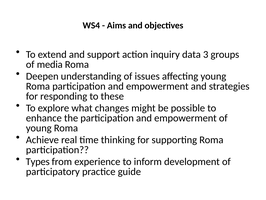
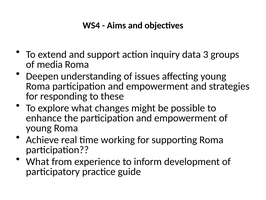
thinking: thinking -> working
Types at (38, 161): Types -> What
